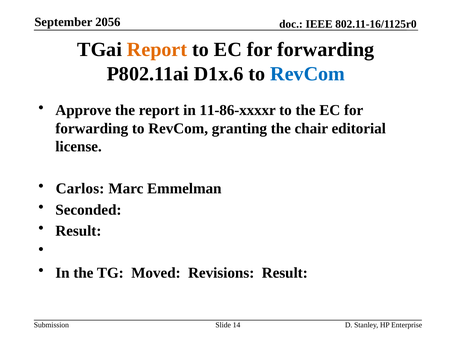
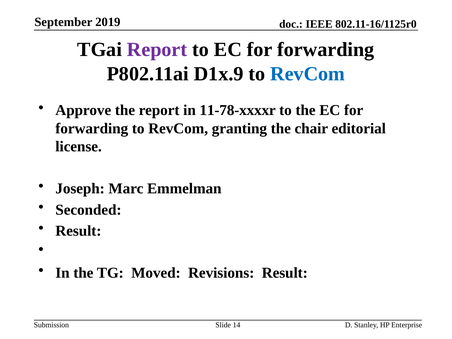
2056: 2056 -> 2019
Report at (157, 50) colour: orange -> purple
D1x.6: D1x.6 -> D1x.9
11-86-xxxxr: 11-86-xxxxr -> 11-78-xxxxr
Carlos: Carlos -> Joseph
